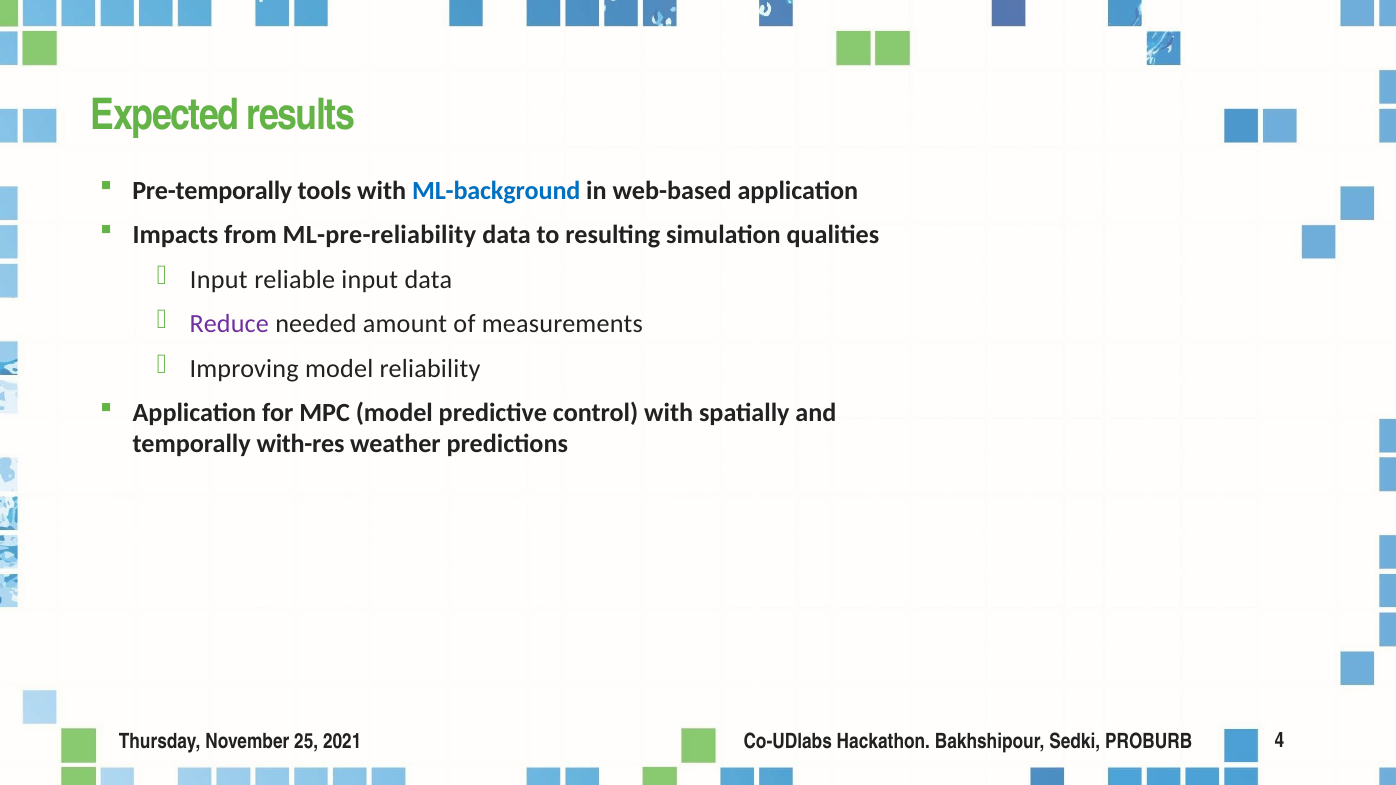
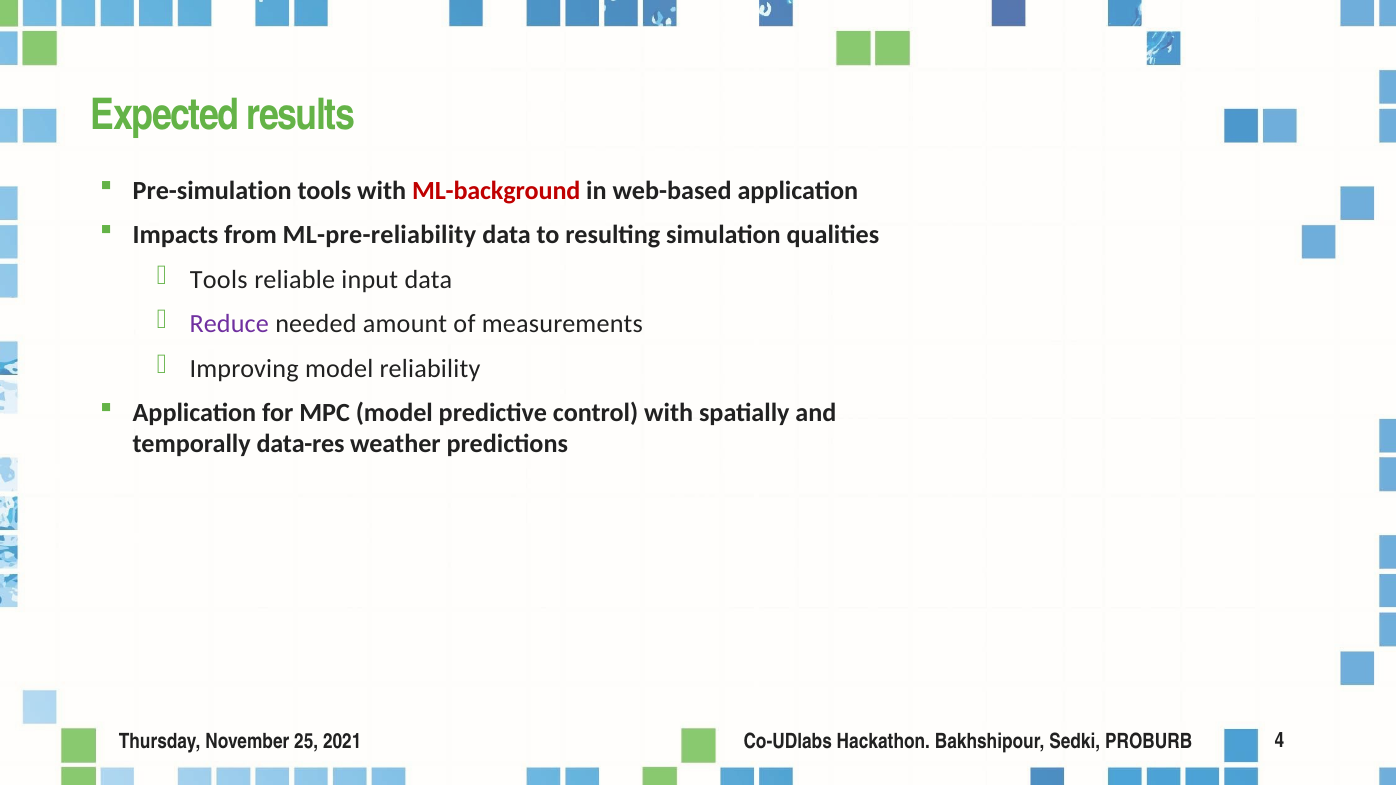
Pre-temporally: Pre-temporally -> Pre-simulation
ML-background colour: blue -> red
Input at (219, 280): Input -> Tools
with-res: with-res -> data-res
